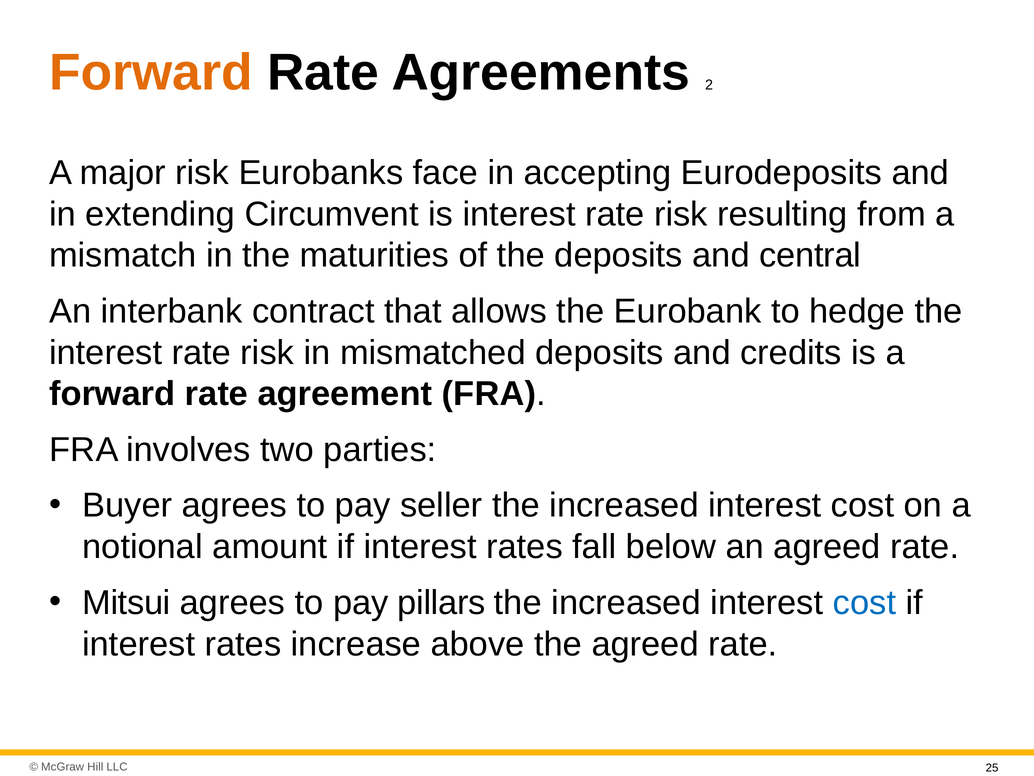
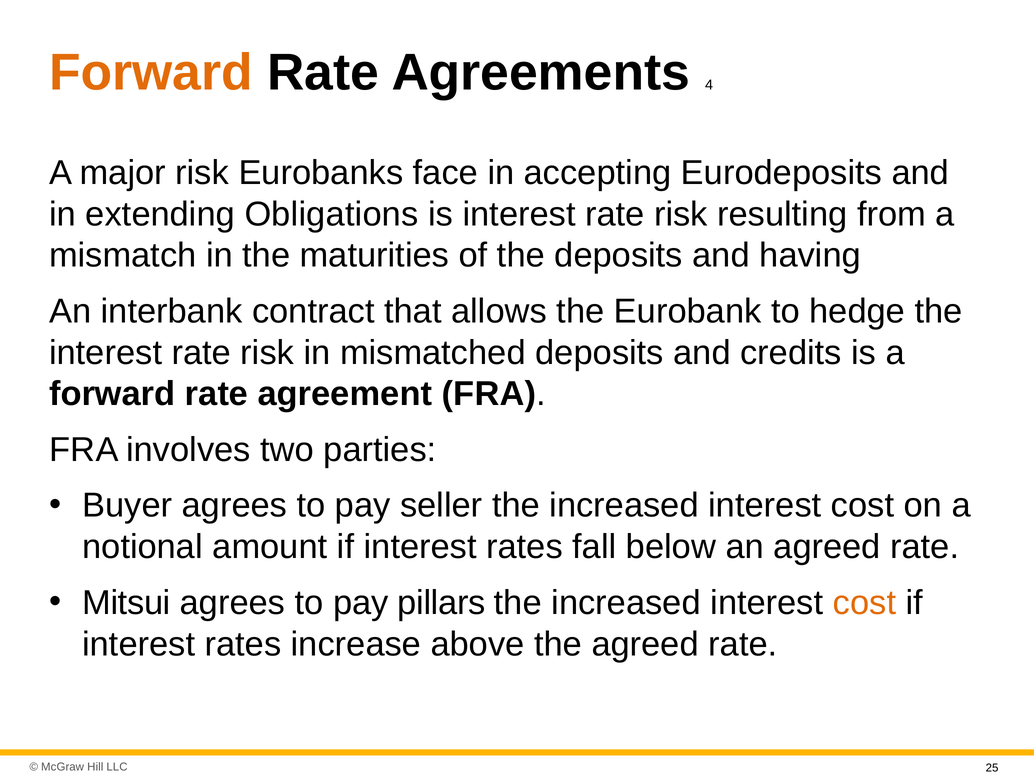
2: 2 -> 4
Circumvent: Circumvent -> Obligations
central: central -> having
cost at (865, 602) colour: blue -> orange
